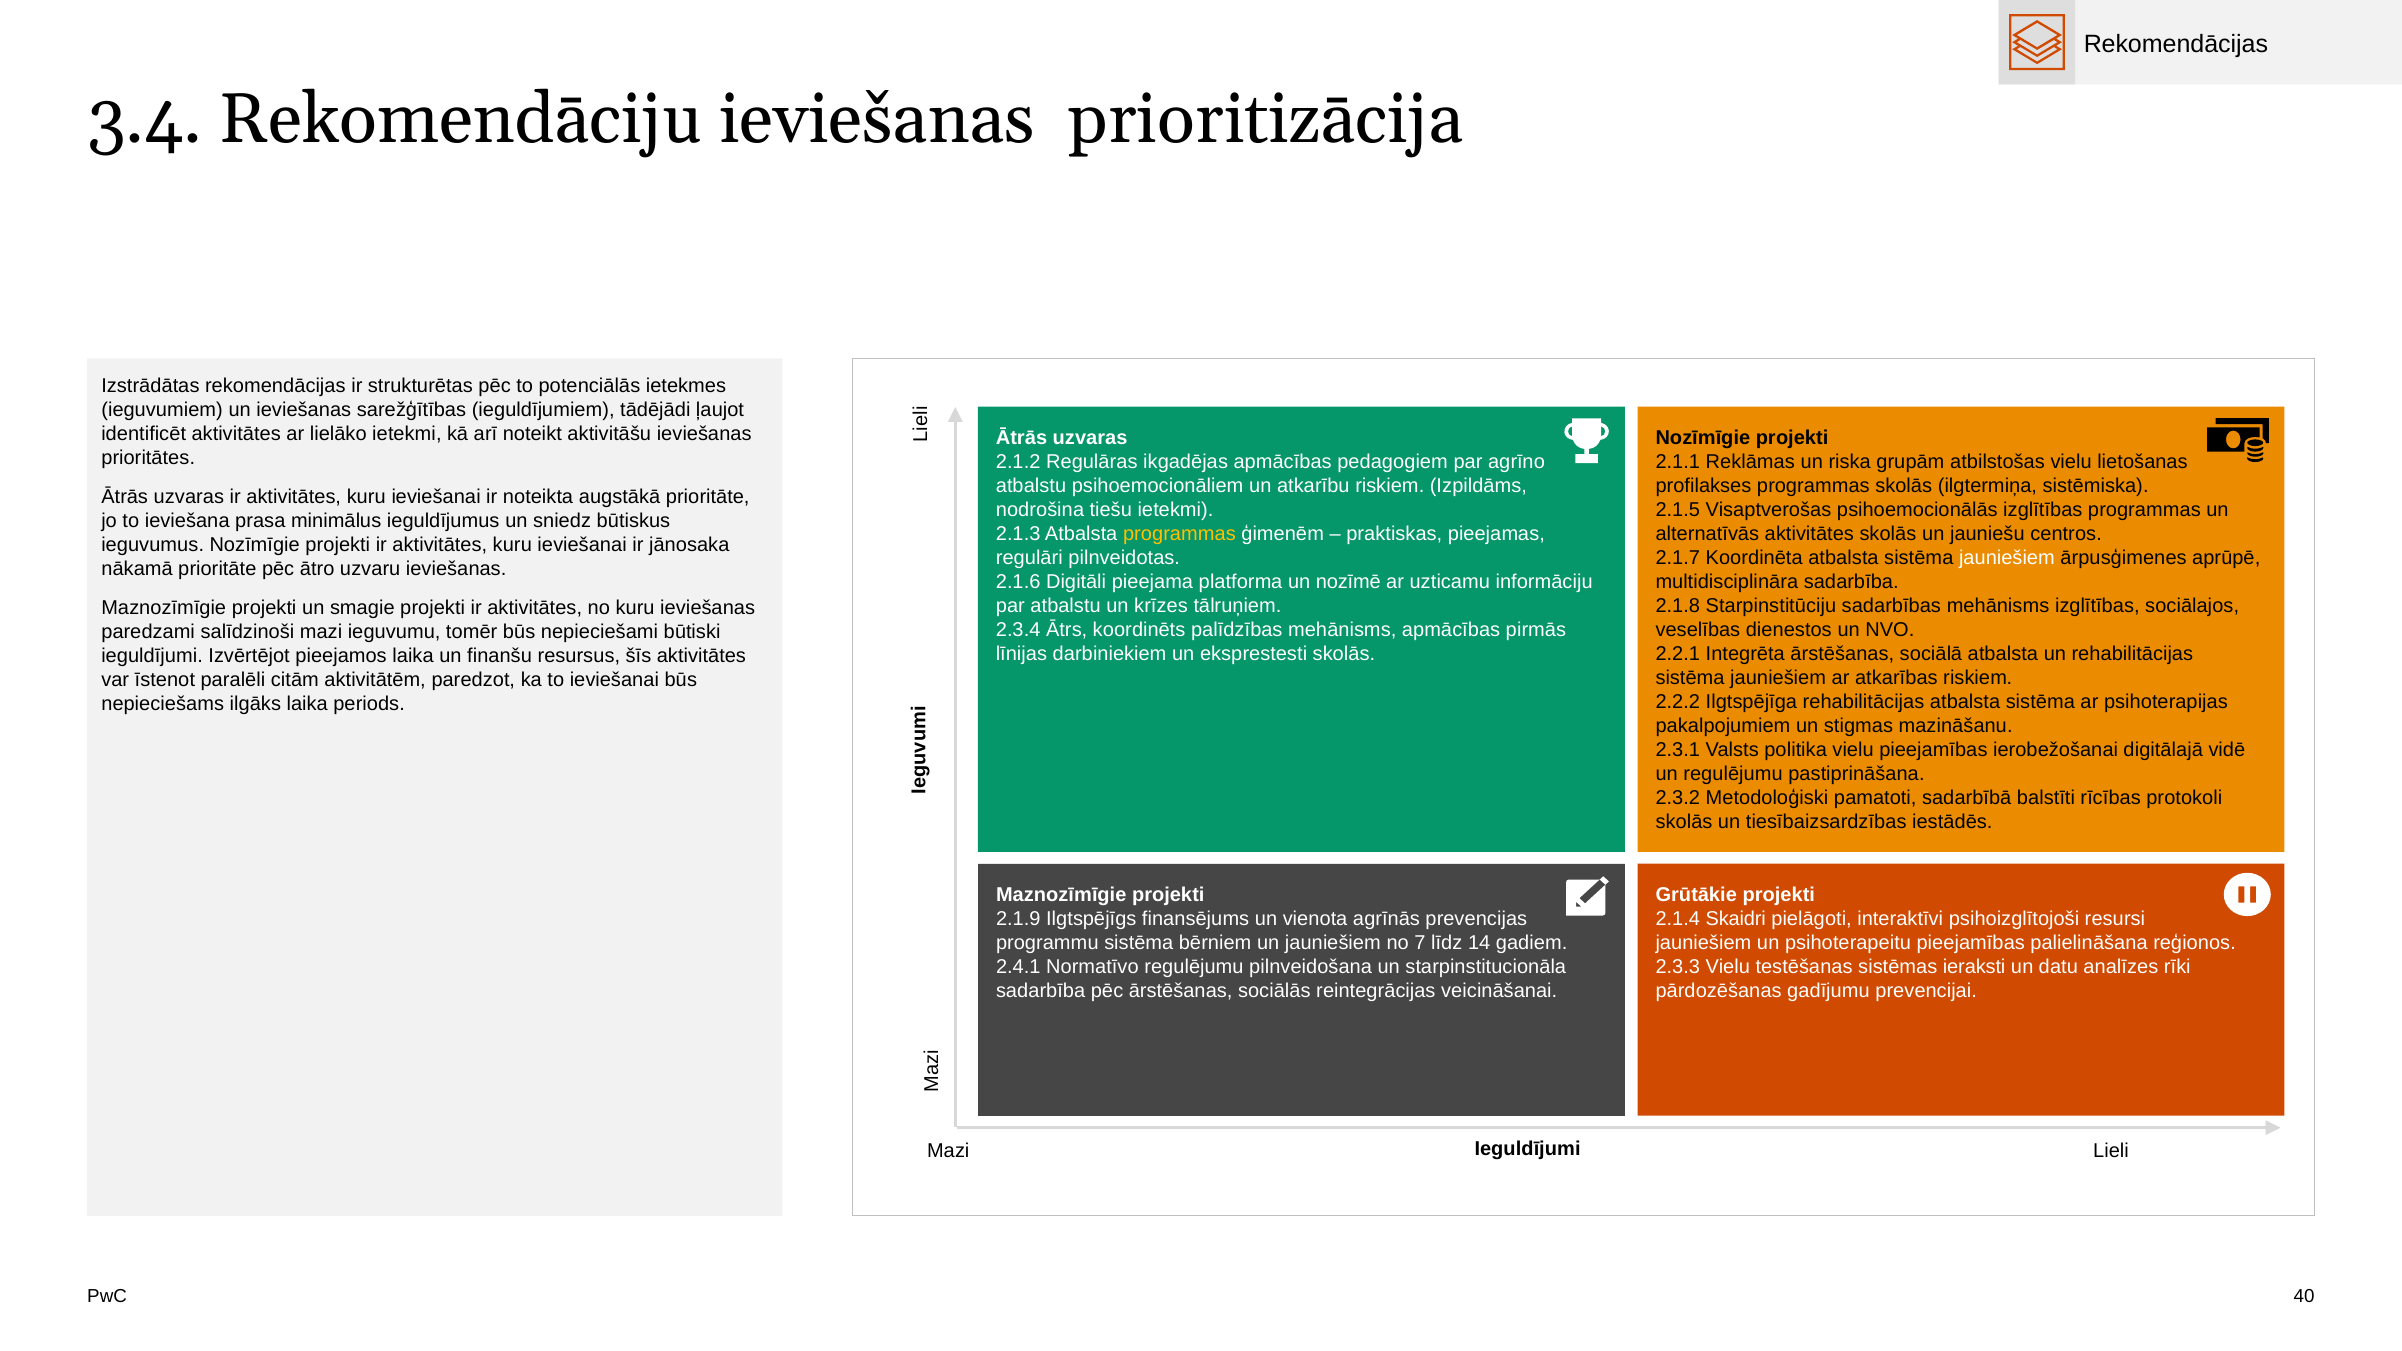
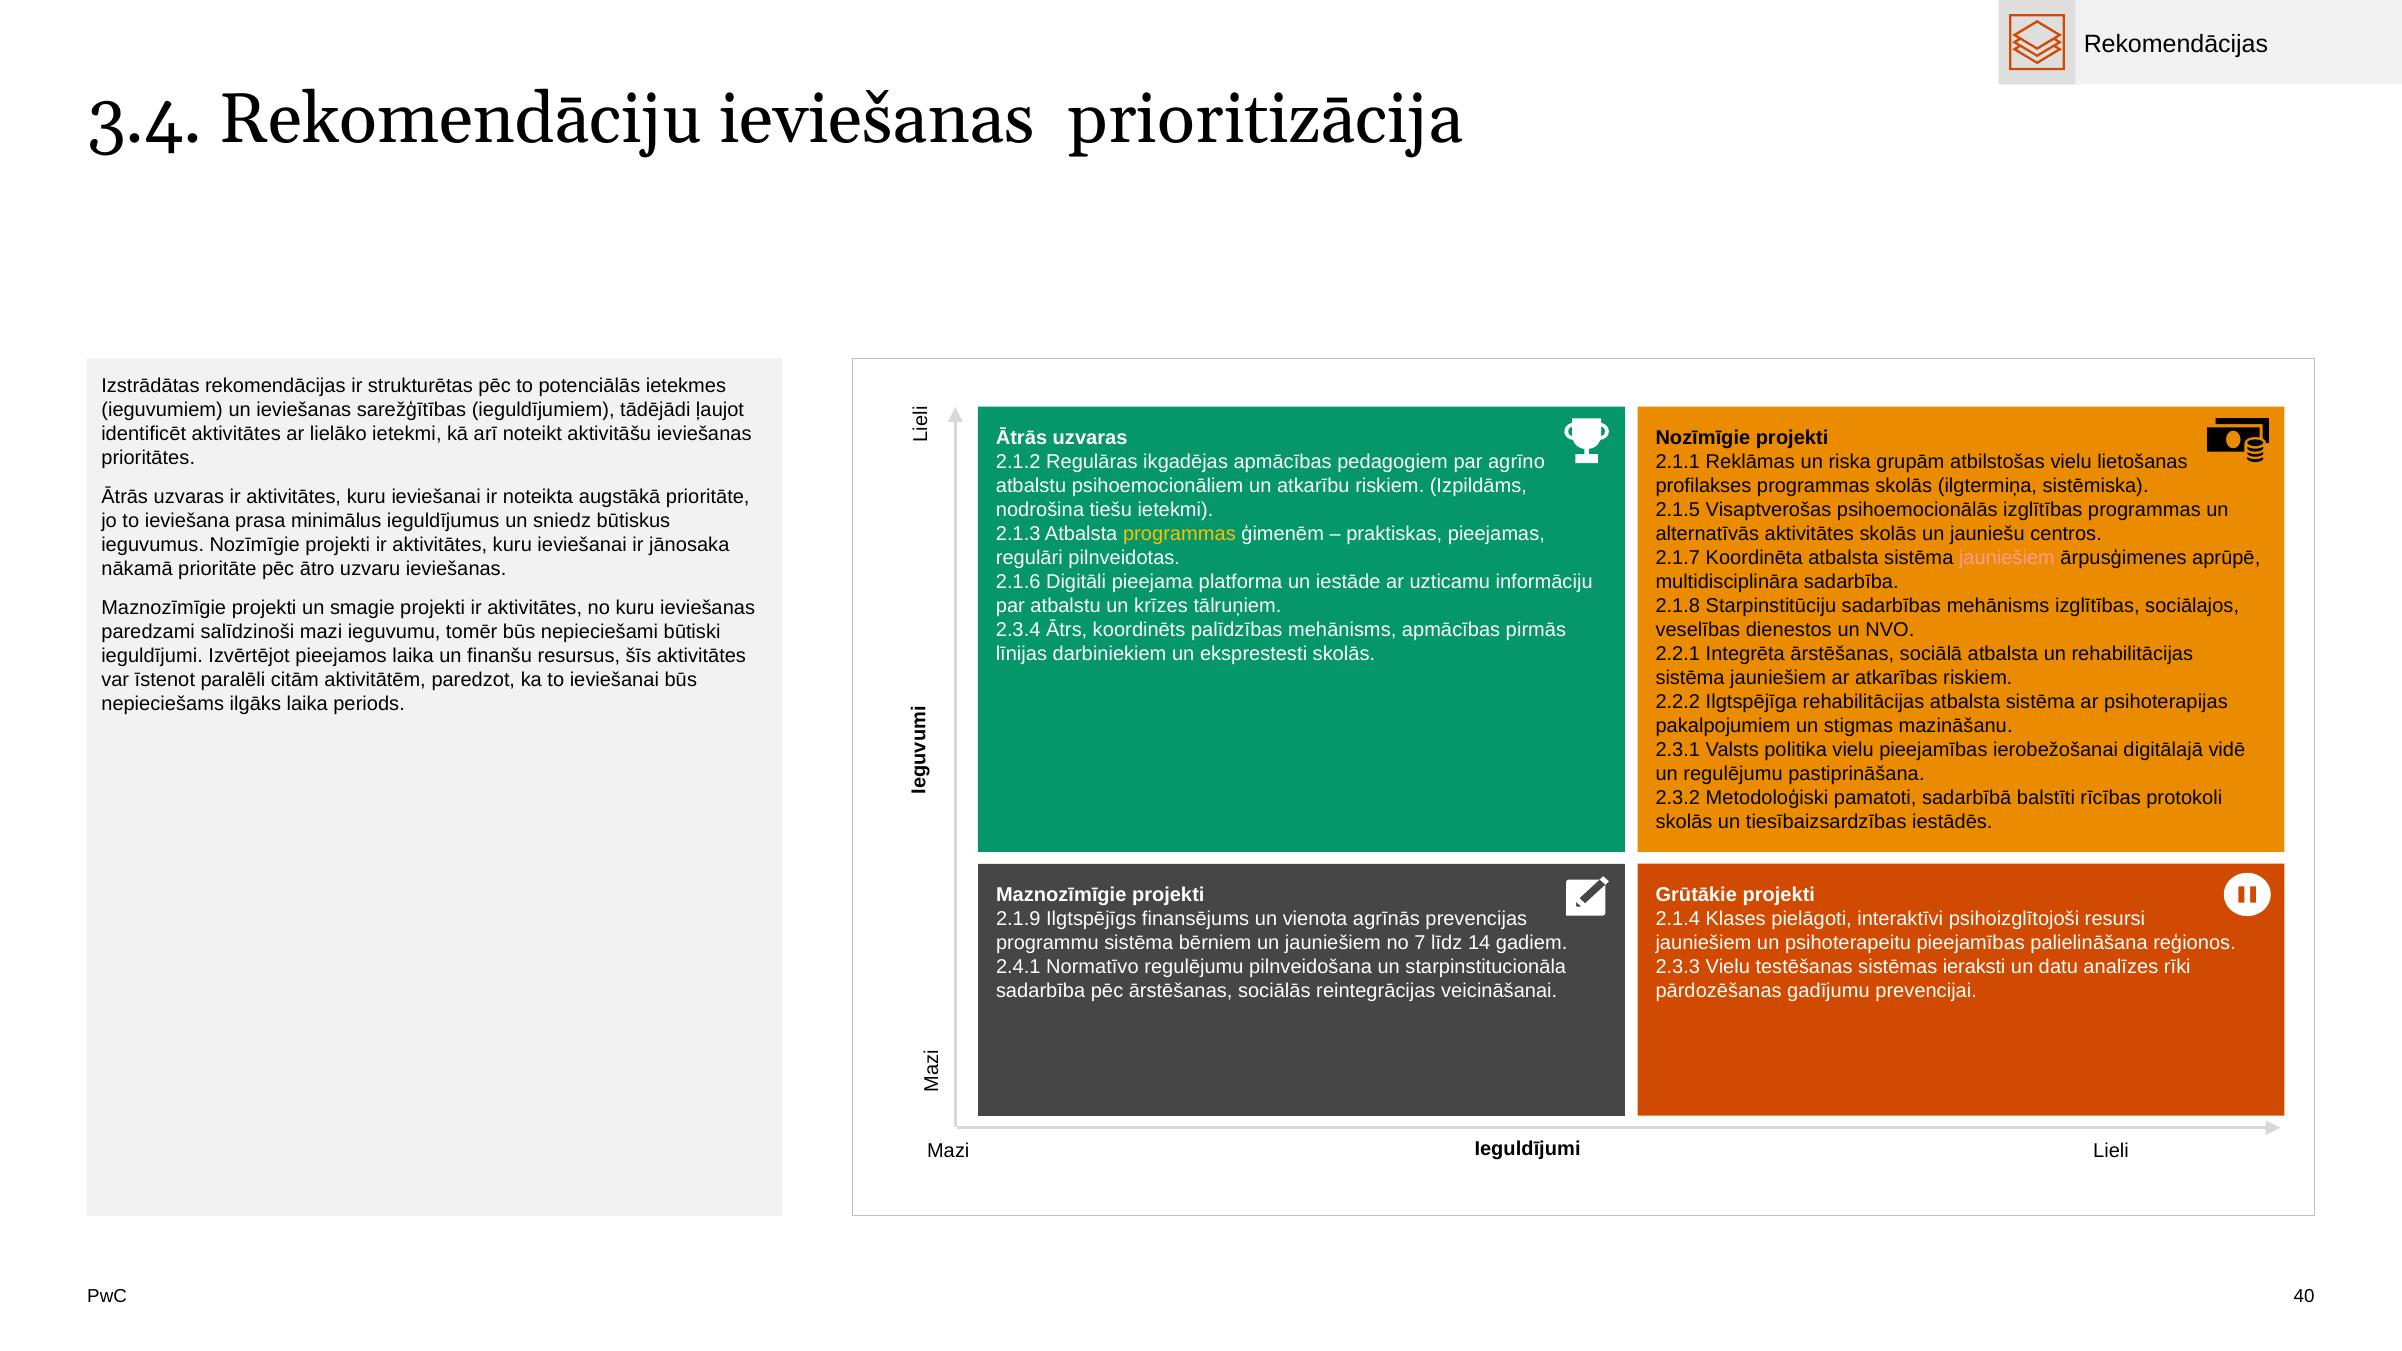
jauniešiem at (2007, 558) colour: white -> pink
nozīmē: nozīmē -> iestāde
Skaidri: Skaidri -> Klases
